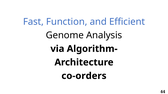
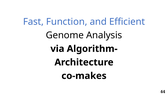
co-orders: co-orders -> co-makes
